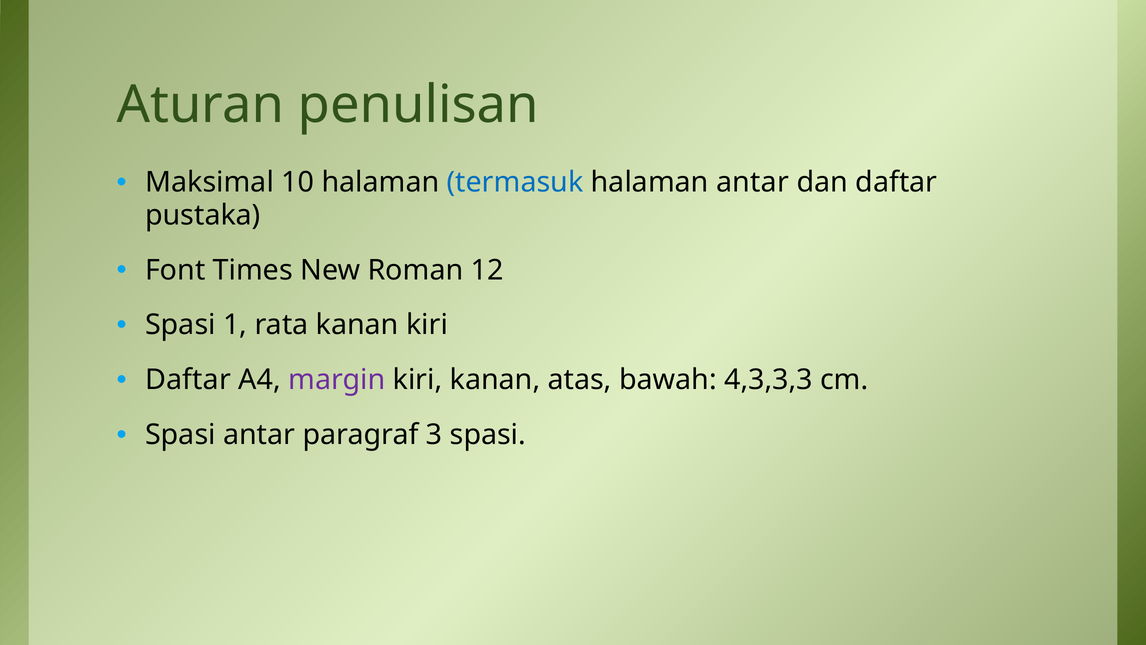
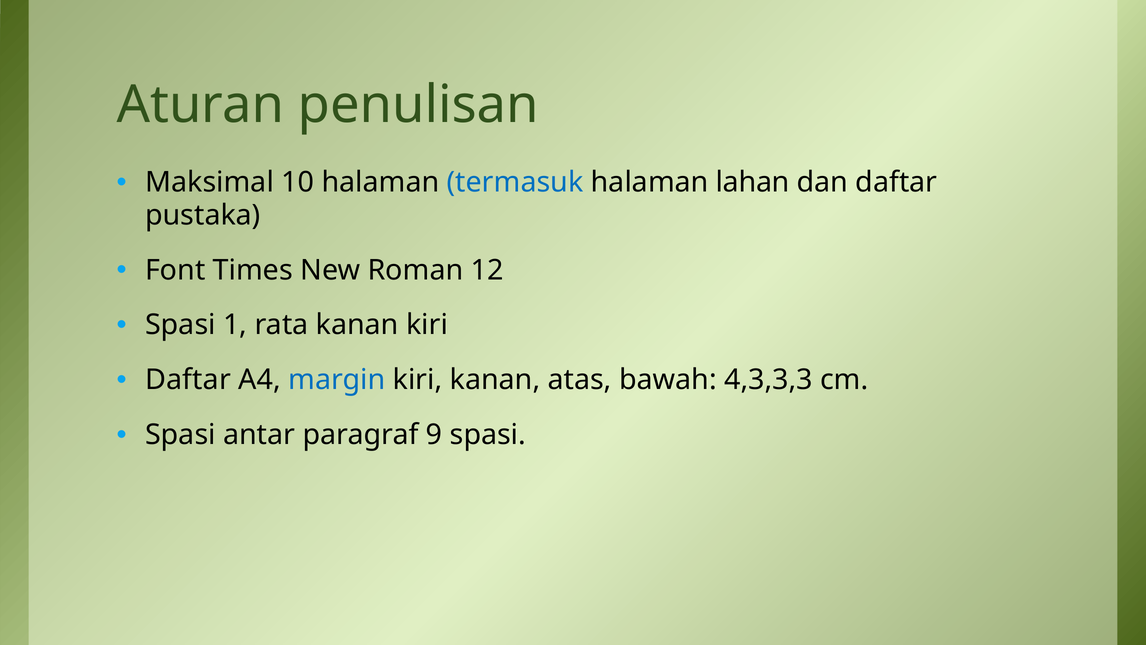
halaman antar: antar -> lahan
margin colour: purple -> blue
3: 3 -> 9
